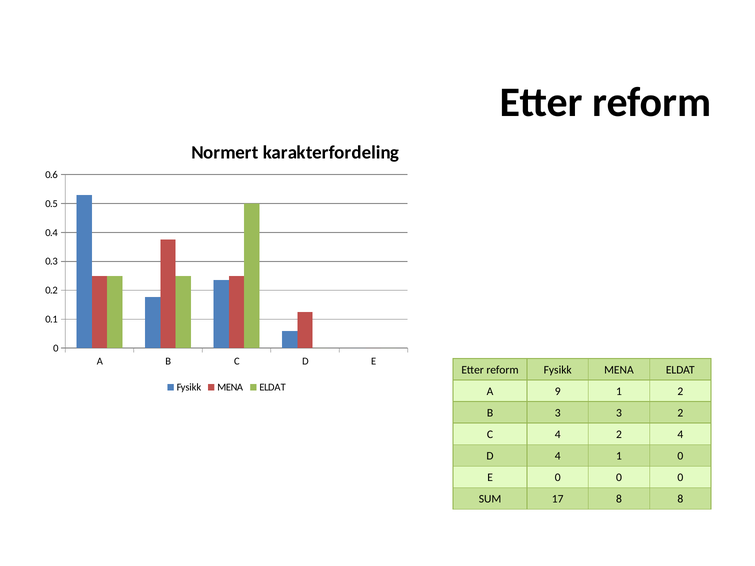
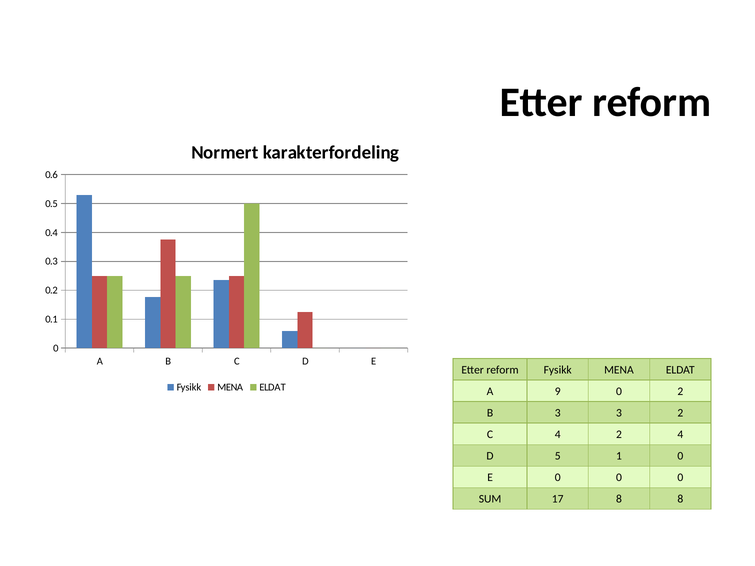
9 1: 1 -> 0
D 4: 4 -> 5
